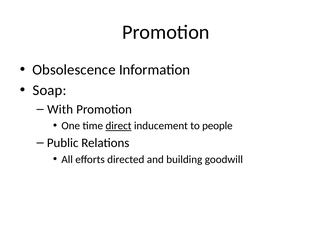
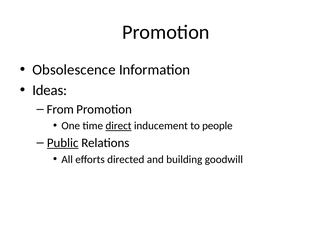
Soap: Soap -> Ideas
With: With -> From
Public underline: none -> present
